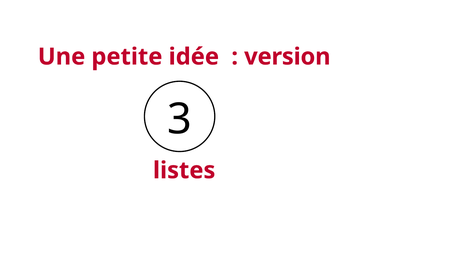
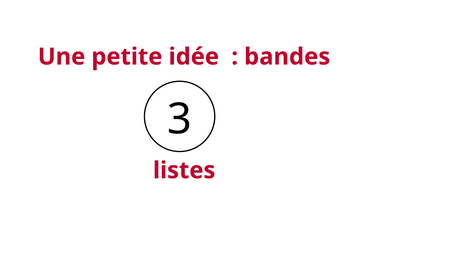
version: version -> bandes
